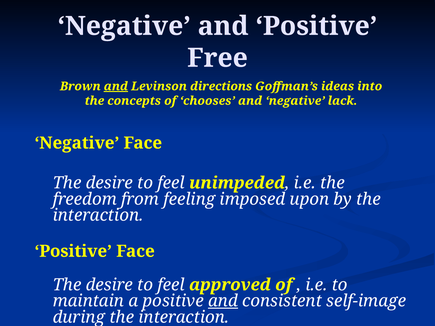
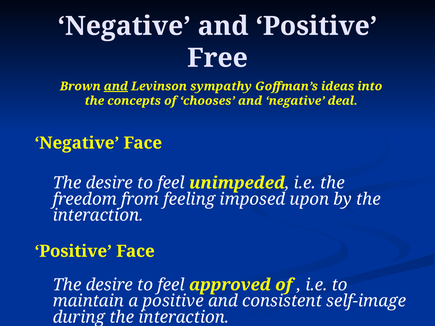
directions: directions -> sympathy
lack: lack -> deal
and at (223, 301) underline: present -> none
